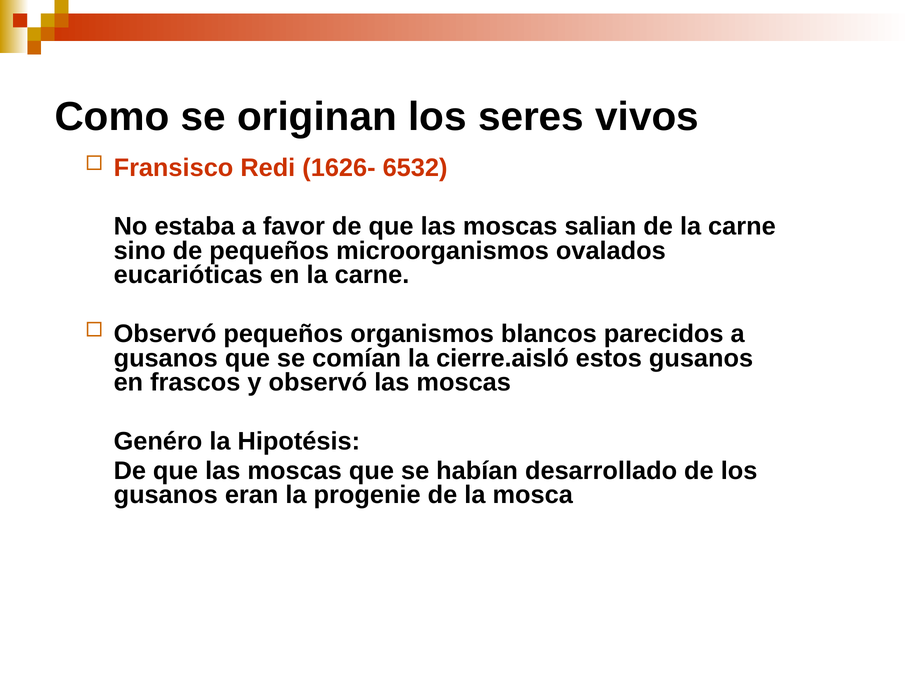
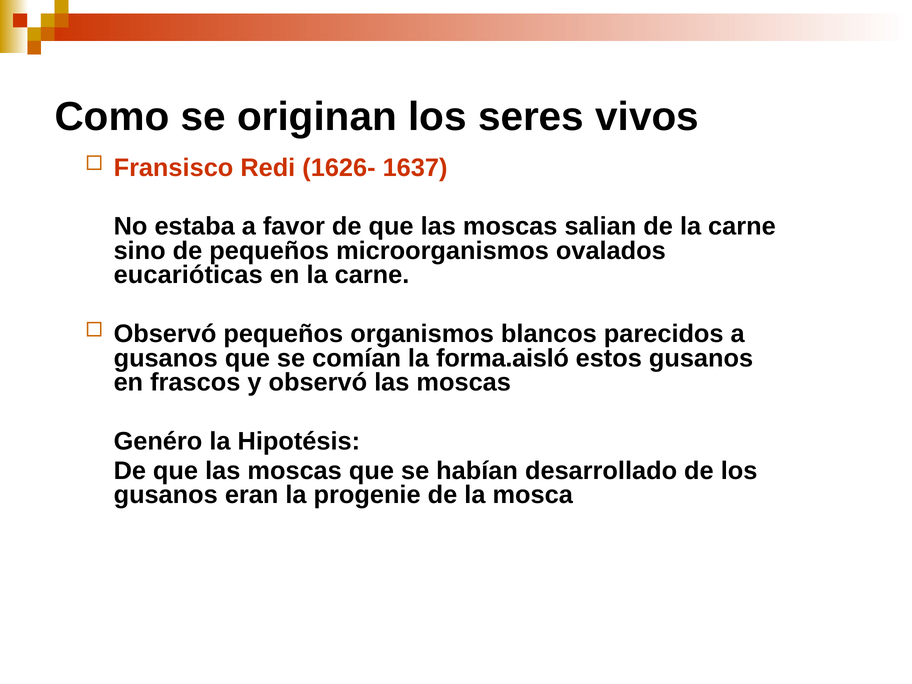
6532: 6532 -> 1637
cierre.aisló: cierre.aisló -> forma.aisló
